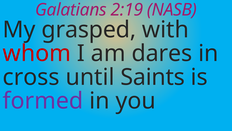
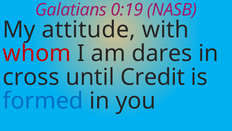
2:19: 2:19 -> 0:19
grasped: grasped -> attitude
Saints: Saints -> Credit
formed colour: purple -> blue
